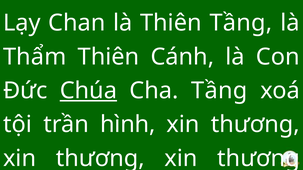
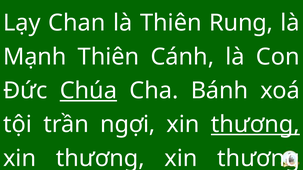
Thiên Tầng: Tầng -> Rung
Thẩm: Thẩm -> Mạnh
Cha Tầng: Tầng -> Bánh
hình: hình -> ngợi
thương at (255, 125) underline: none -> present
